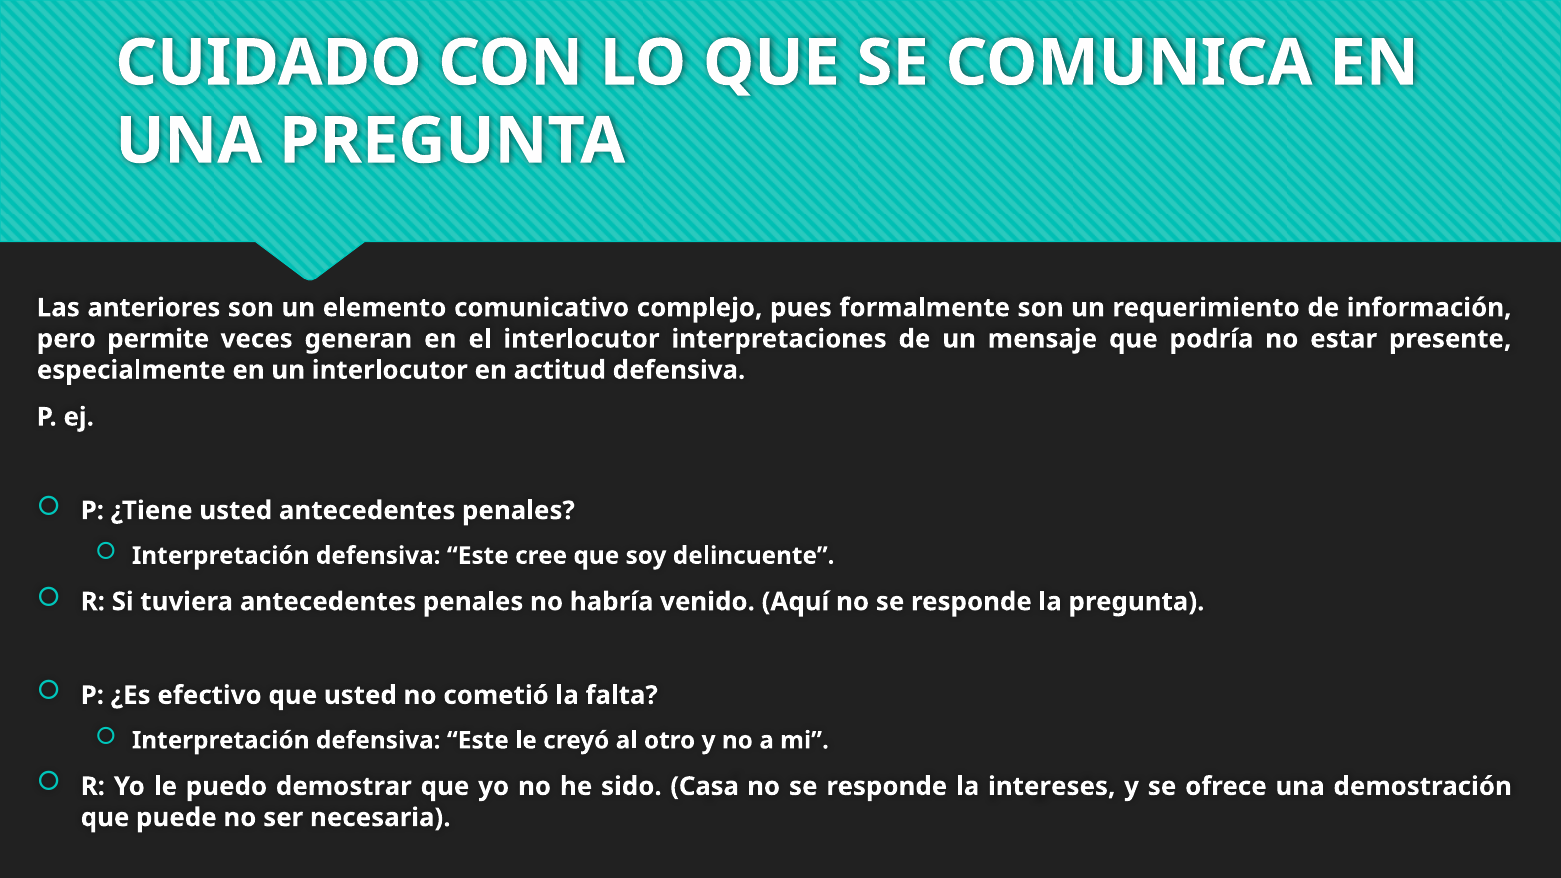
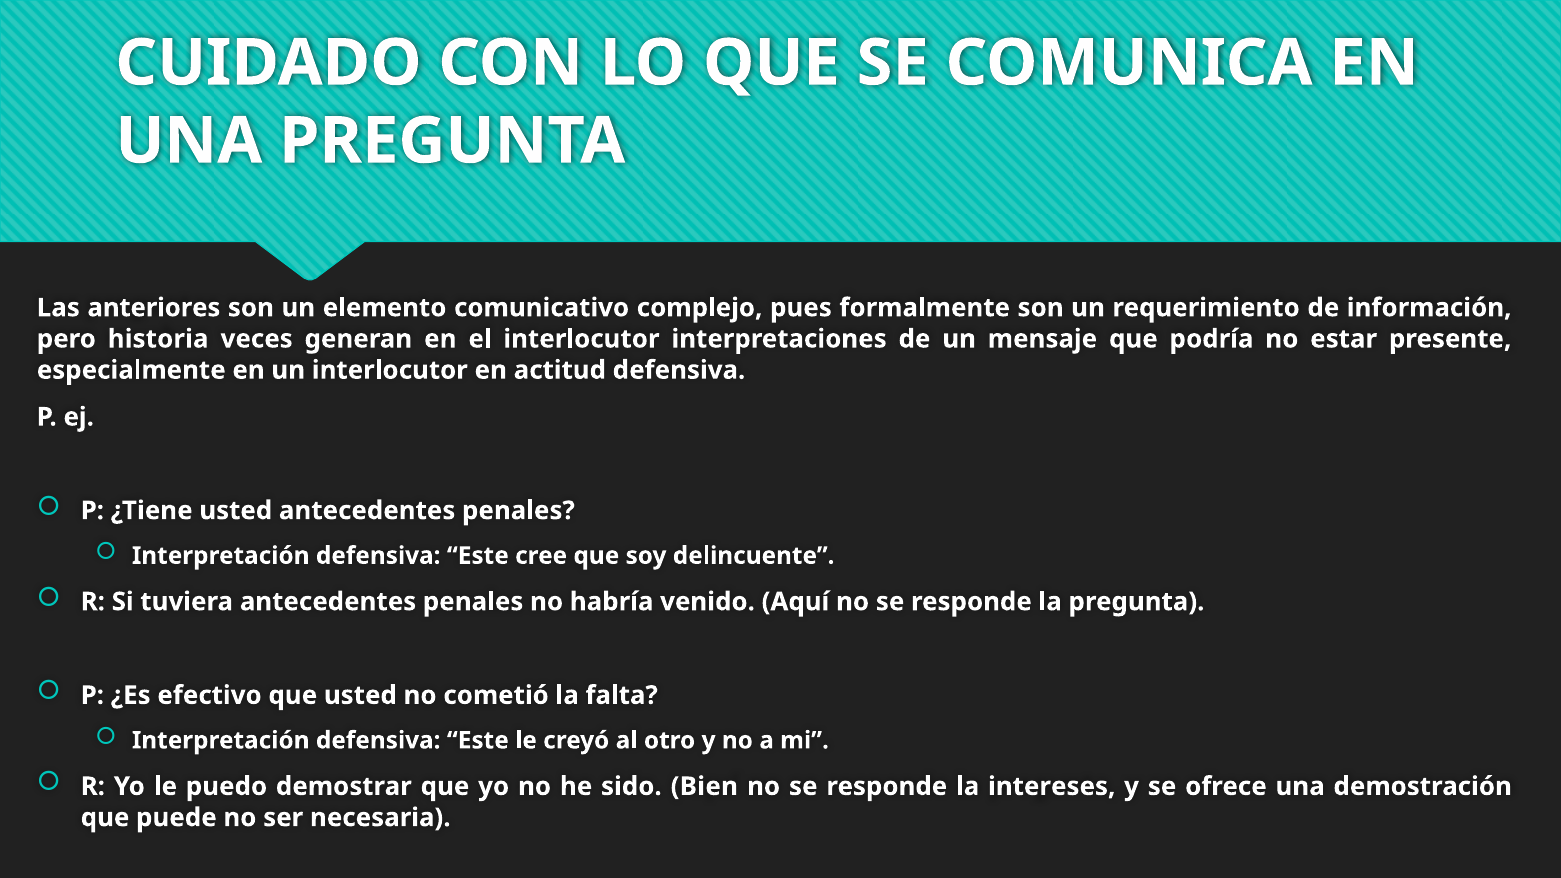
permite: permite -> historia
Casa: Casa -> Bien
